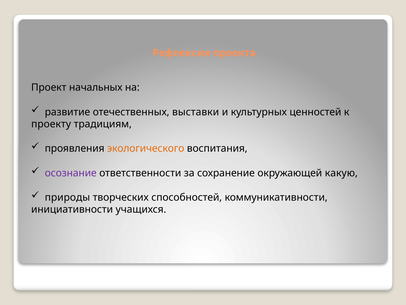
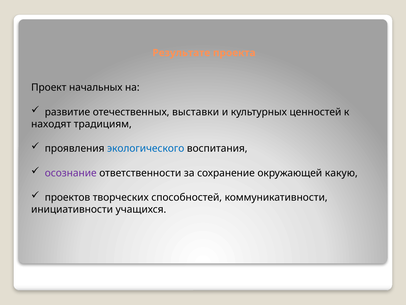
Рефлексия: Рефлексия -> Результате
проекту: проекту -> находят
экологического colour: orange -> blue
природы: природы -> проектов
